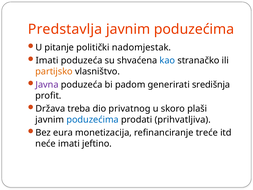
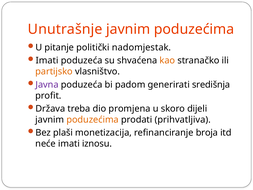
Predstavlja: Predstavlja -> Unutrašnje
kao colour: blue -> orange
privatnog: privatnog -> promjena
plaši: plaši -> dijeli
poduzećima at (93, 119) colour: blue -> orange
eura: eura -> plaši
treće: treće -> broja
jeftino: jeftino -> iznosu
